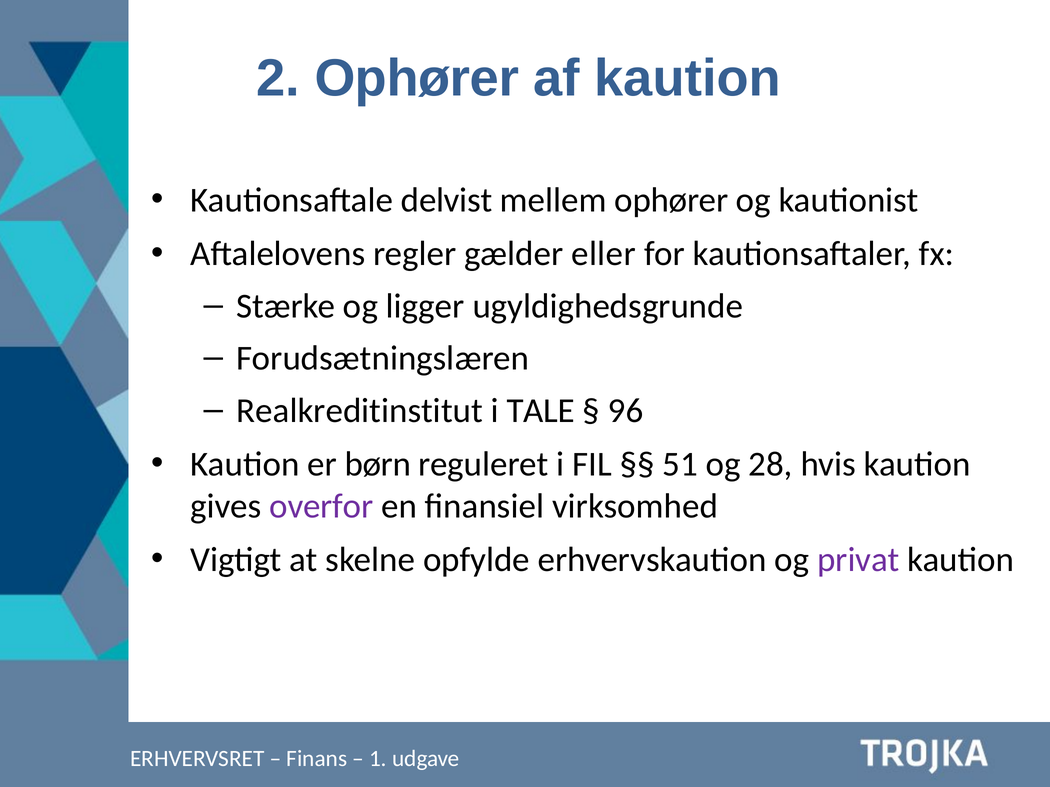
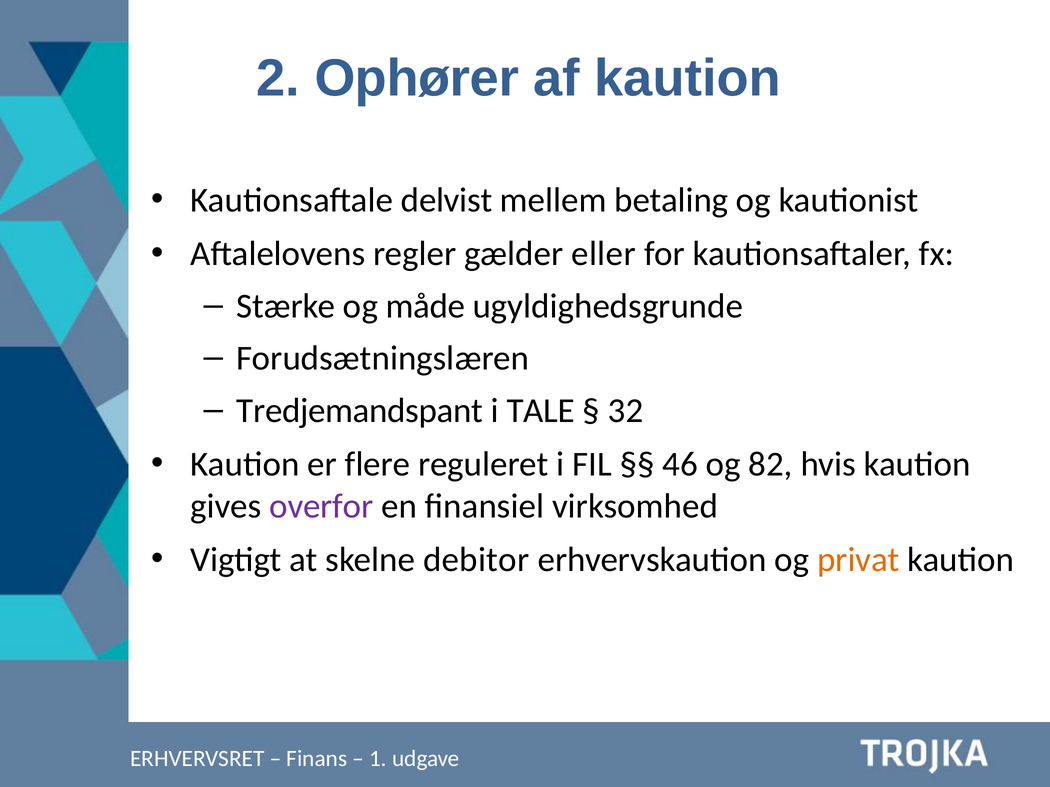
mellem ophører: ophører -> betaling
ligger: ligger -> måde
Realkreditinstitut: Realkreditinstitut -> Tredjemandspant
96: 96 -> 32
børn: børn -> flere
51: 51 -> 46
28: 28 -> 82
opfylde: opfylde -> debitor
privat colour: purple -> orange
